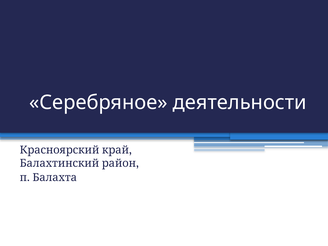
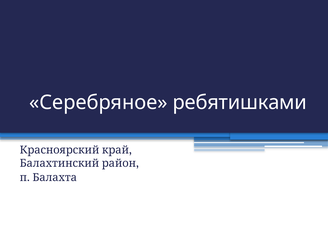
деятельности: деятельности -> ребятишками
